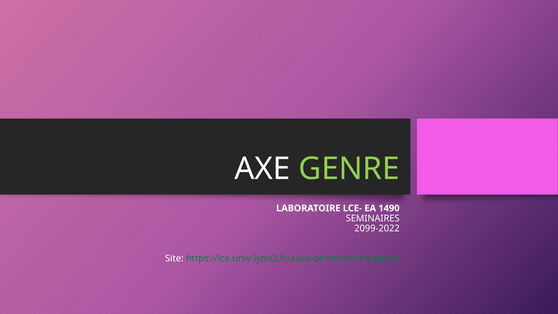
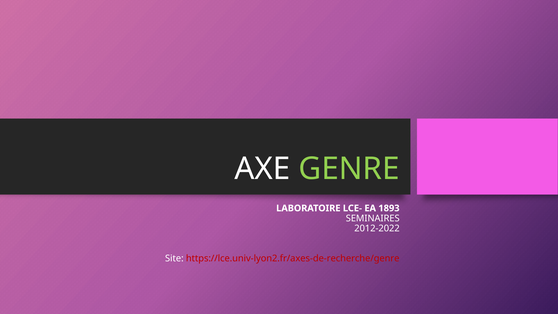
1490: 1490 -> 1893
2099-2022: 2099-2022 -> 2012-2022
https://lce.univ-lyon2.fr/axes-de-recherche/genre colour: green -> red
